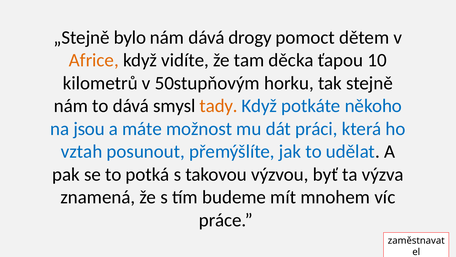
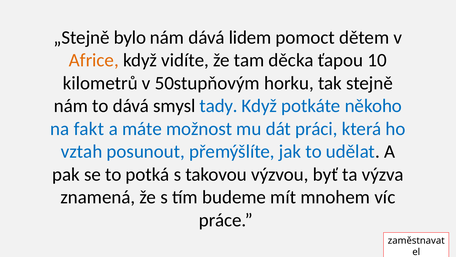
drogy: drogy -> lidem
tady colour: orange -> blue
jsou: jsou -> fakt
